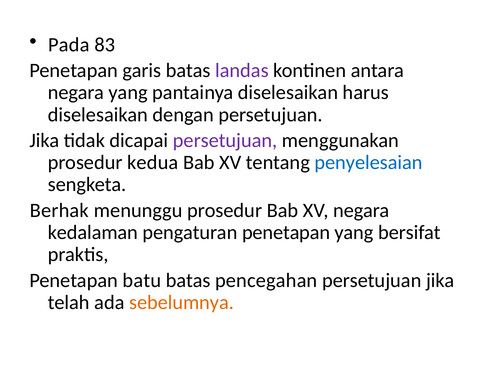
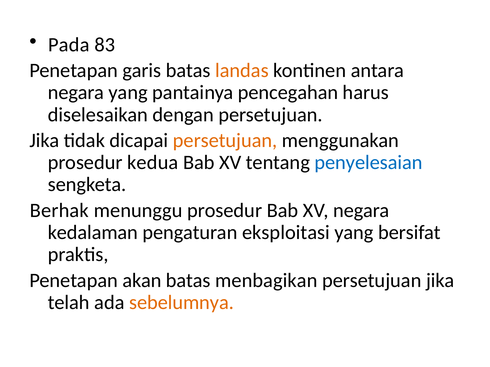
landas colour: purple -> orange
pantainya diselesaikan: diselesaikan -> pencegahan
persetujuan at (225, 141) colour: purple -> orange
pengaturan penetapan: penetapan -> eksploitasi
batu: batu -> akan
pencegahan: pencegahan -> menbagikan
